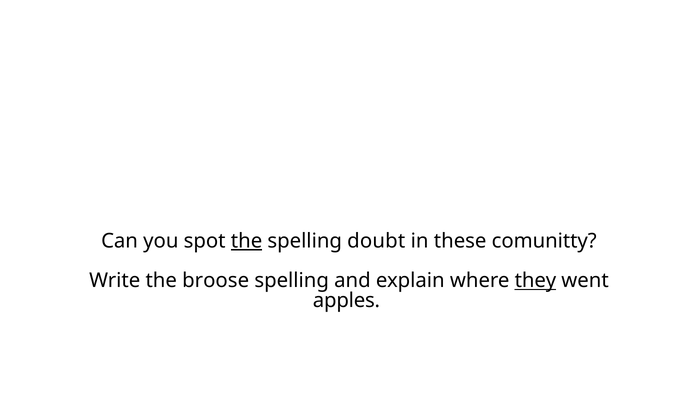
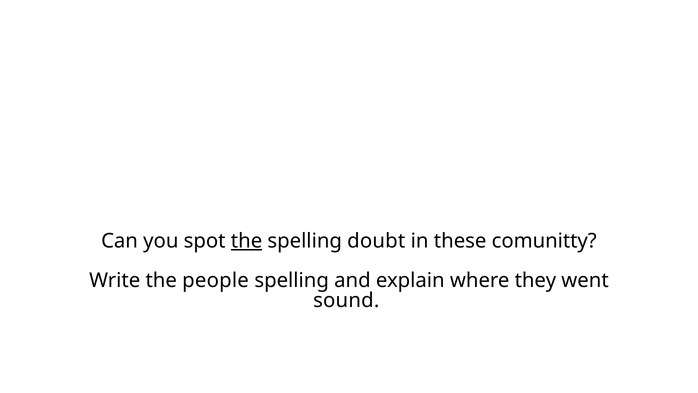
broose: broose -> people
they underline: present -> none
apples: apples -> sound
